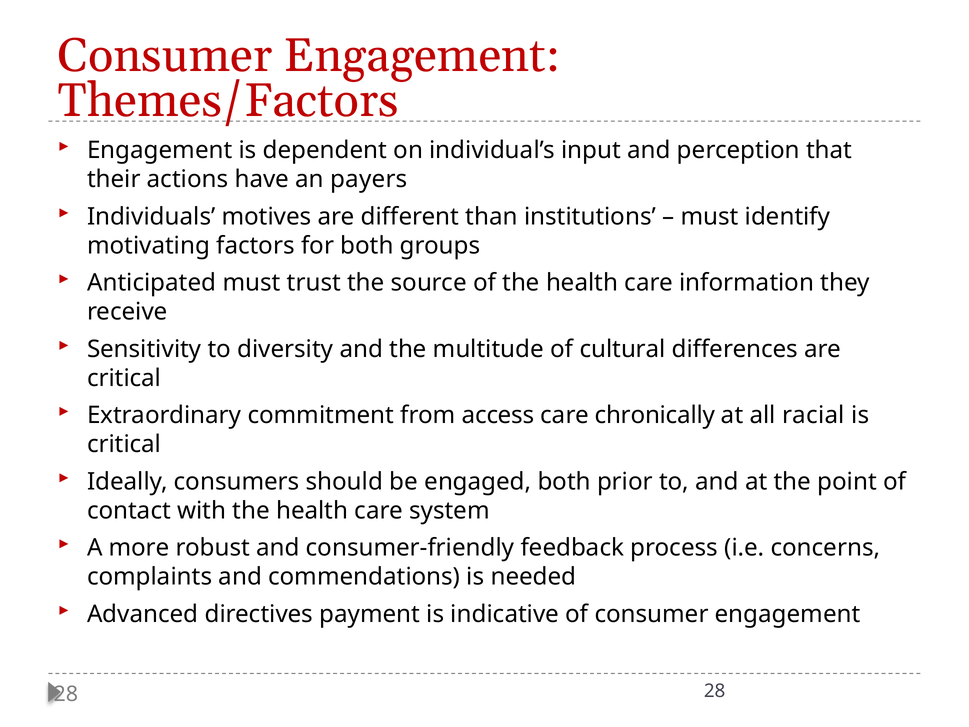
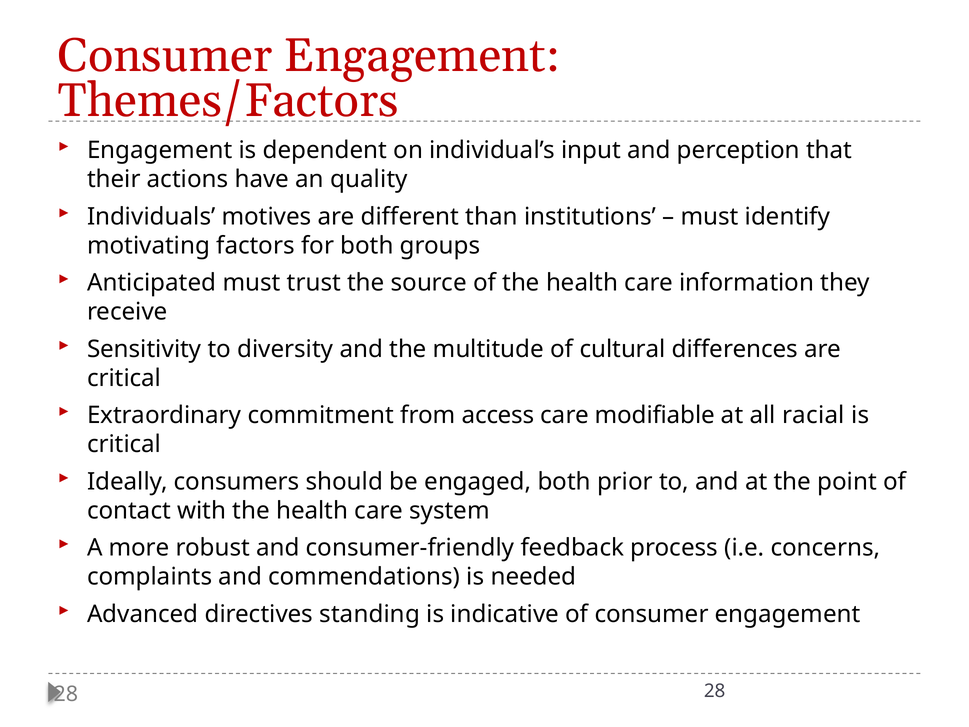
payers: payers -> quality
chronically: chronically -> modifiable
payment: payment -> standing
